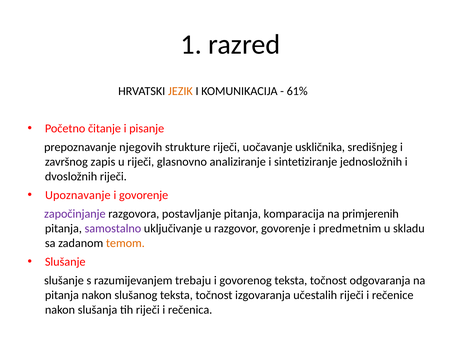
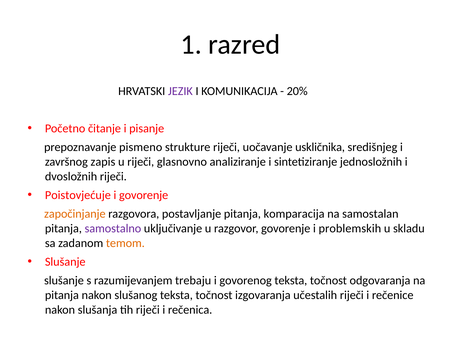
JEZIK colour: orange -> purple
61%: 61% -> 20%
njegovih: njegovih -> pismeno
Upoznavanje: Upoznavanje -> Poistovjećuje
započinjanje colour: purple -> orange
primjerenih: primjerenih -> samostalan
predmetnim: predmetnim -> problemskih
